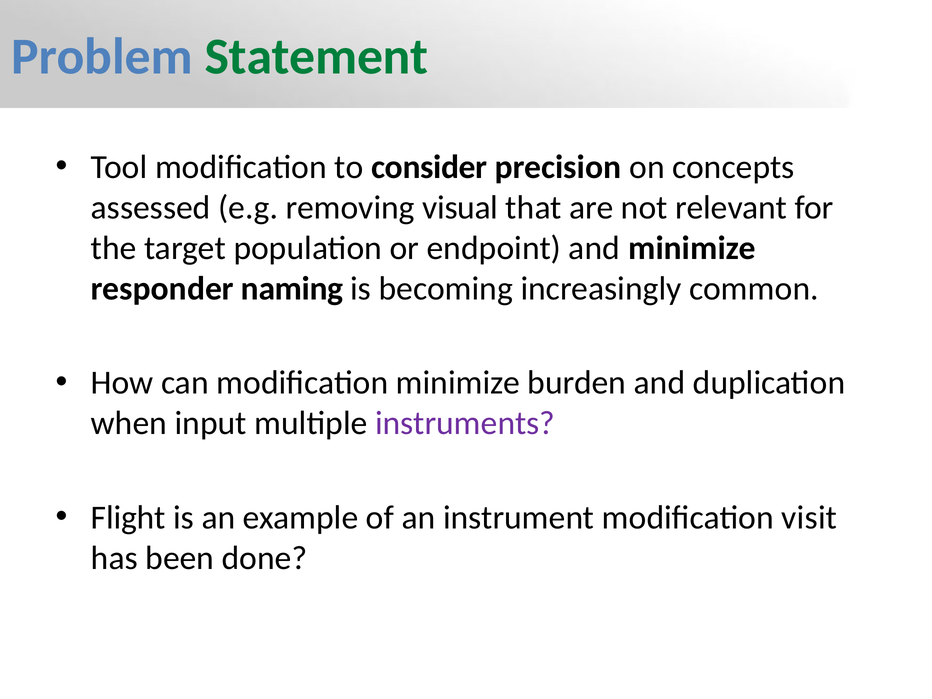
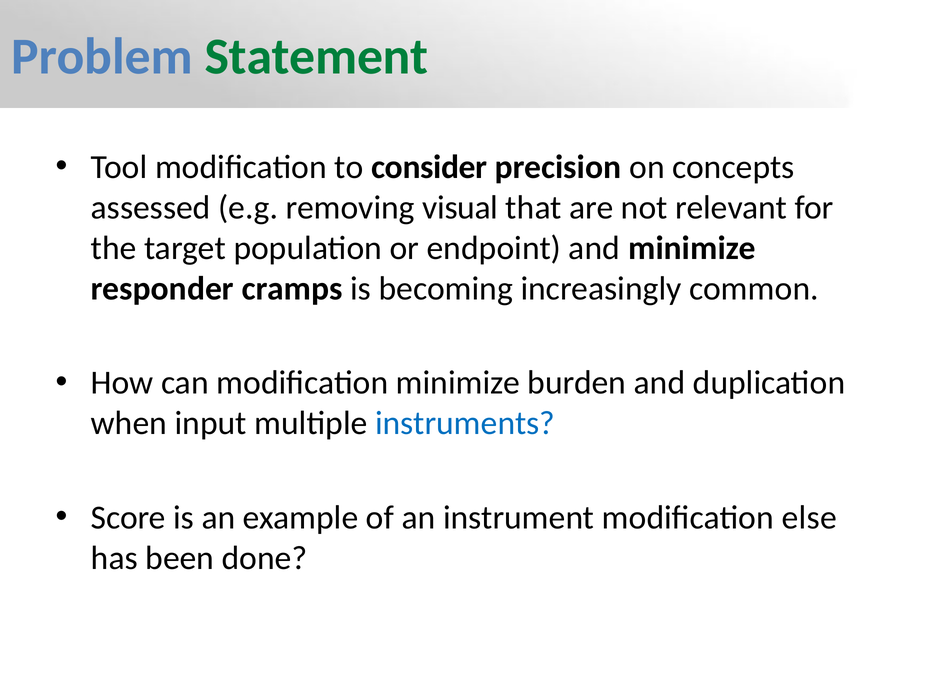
naming: naming -> cramps
instruments colour: purple -> blue
Flight: Flight -> Score
visit: visit -> else
